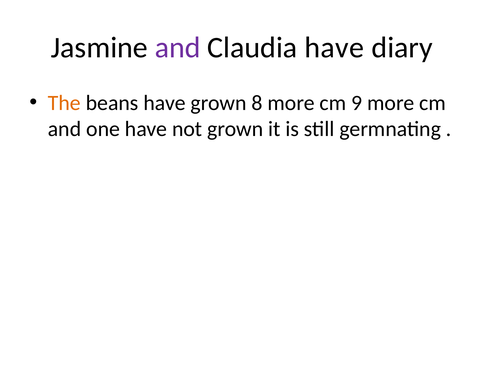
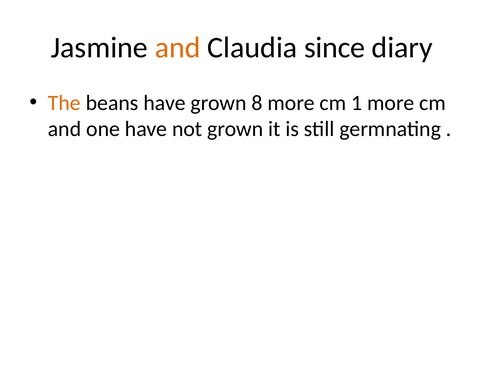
and at (178, 48) colour: purple -> orange
Claudia have: have -> since
9: 9 -> 1
